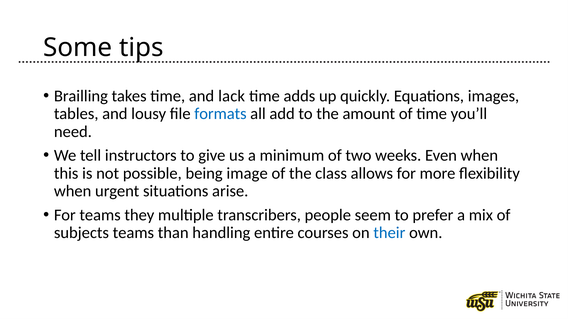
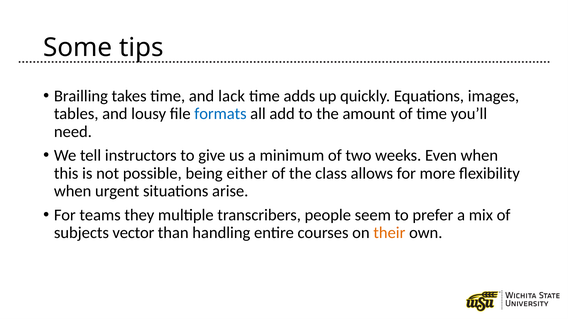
image: image -> either
subjects teams: teams -> vector
their colour: blue -> orange
